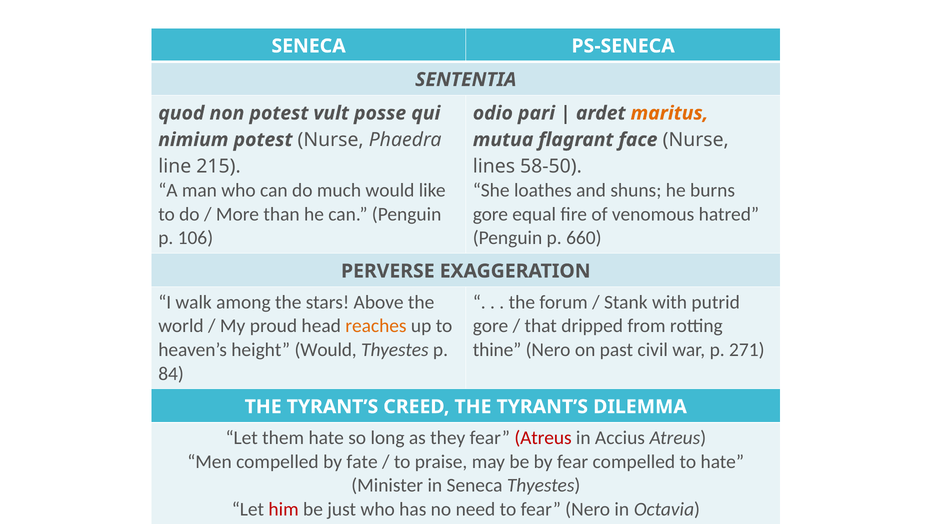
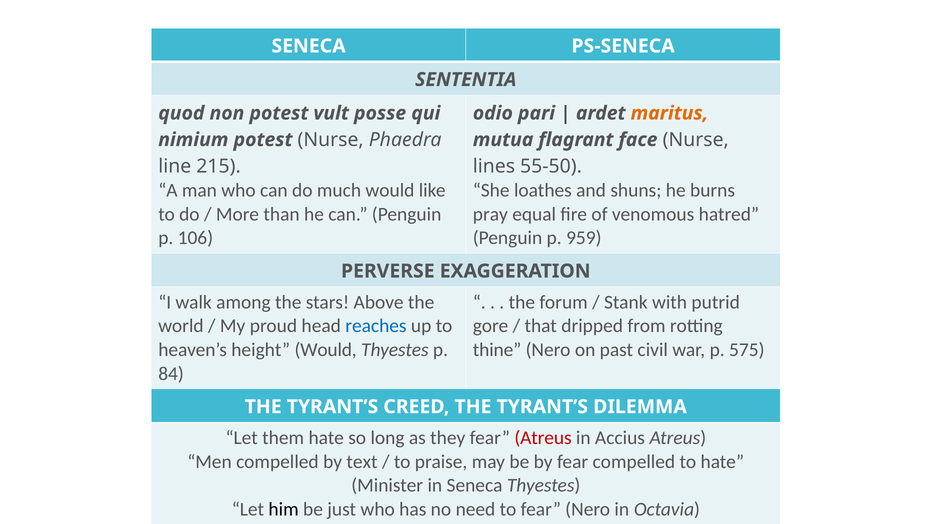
58-50: 58-50 -> 55-50
gore at (490, 214): gore -> pray
660: 660 -> 959
reaches colour: orange -> blue
271: 271 -> 575
fate: fate -> text
him colour: red -> black
